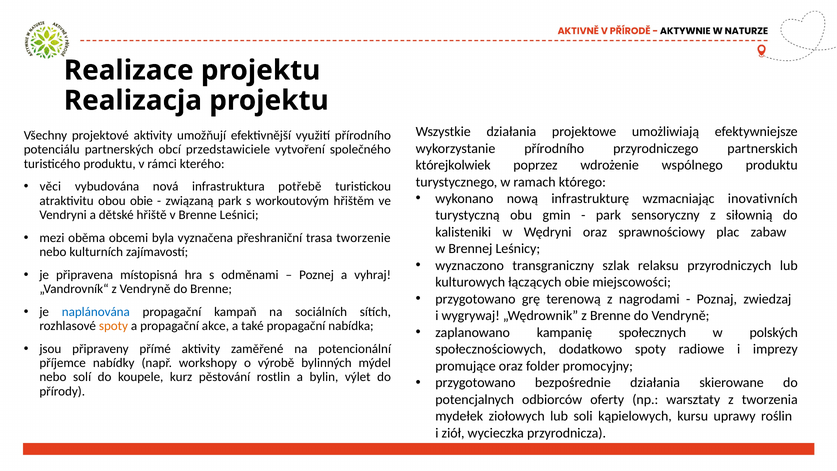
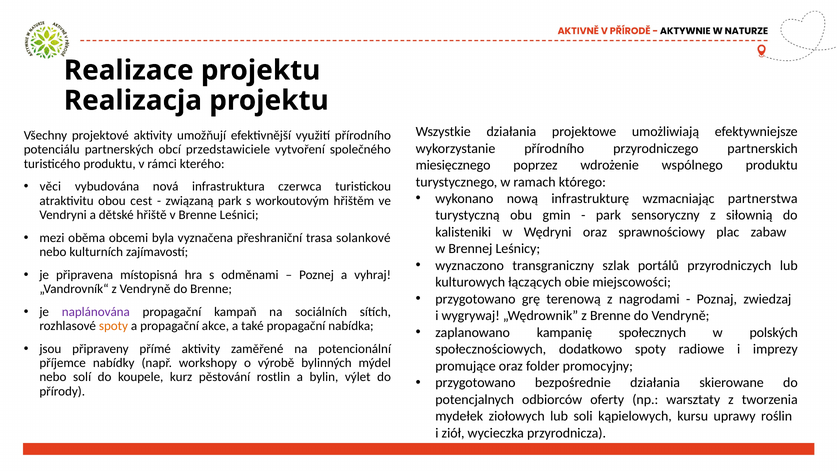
którejkolwiek: którejkolwiek -> miesięcznego
potřebě: potřebě -> czerwca
inovativních: inovativních -> partnerstwa
obou obie: obie -> cest
tworzenie: tworzenie -> solankové
relaksu: relaksu -> portálů
naplánována colour: blue -> purple
